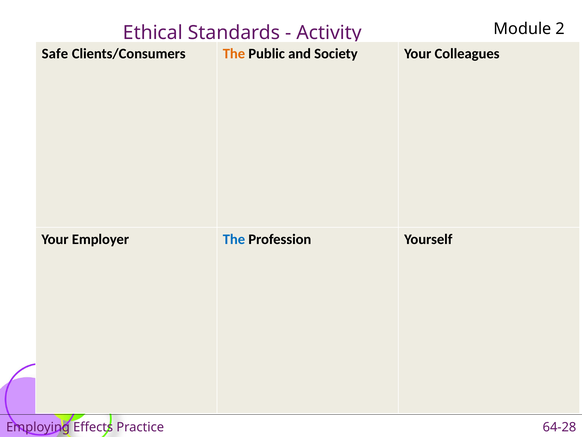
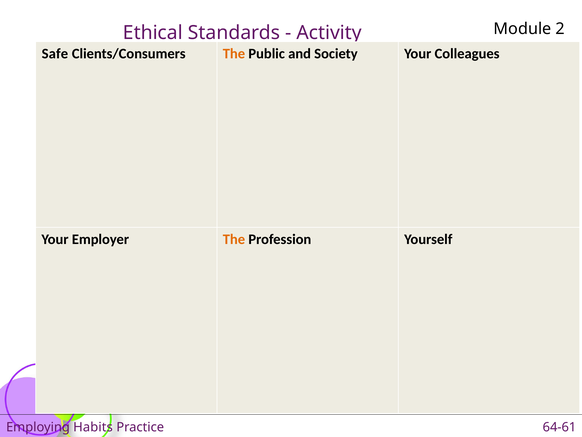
The at (234, 239) colour: blue -> orange
Effects: Effects -> Habits
64-28: 64-28 -> 64-61
